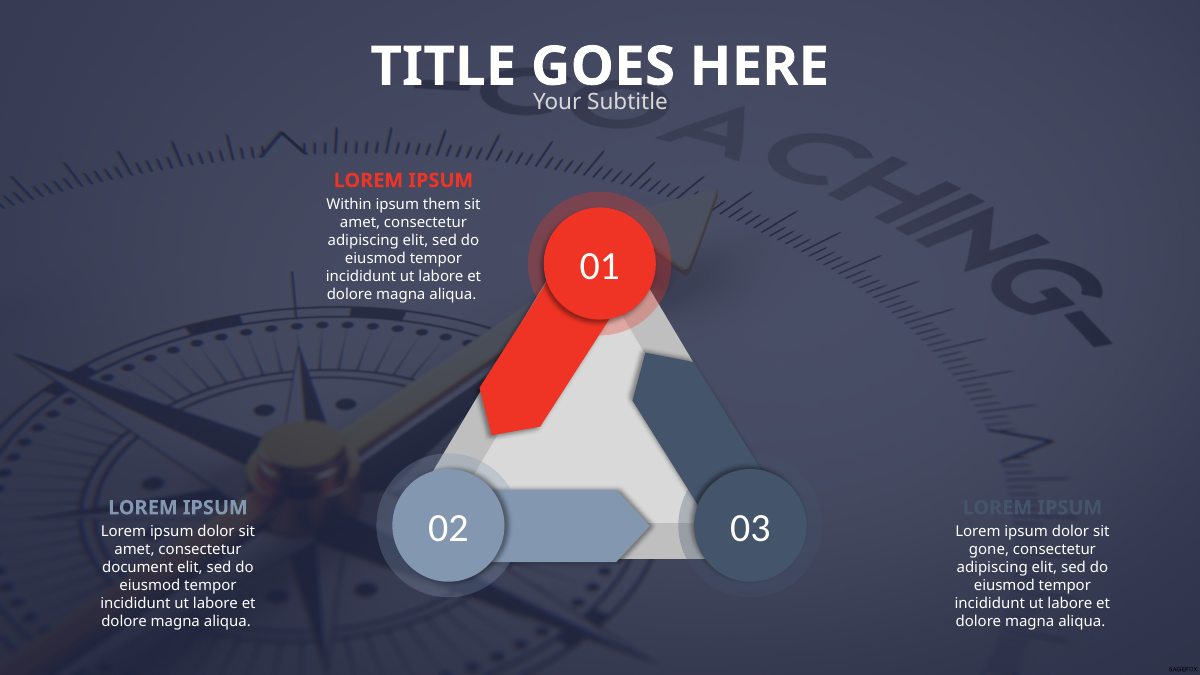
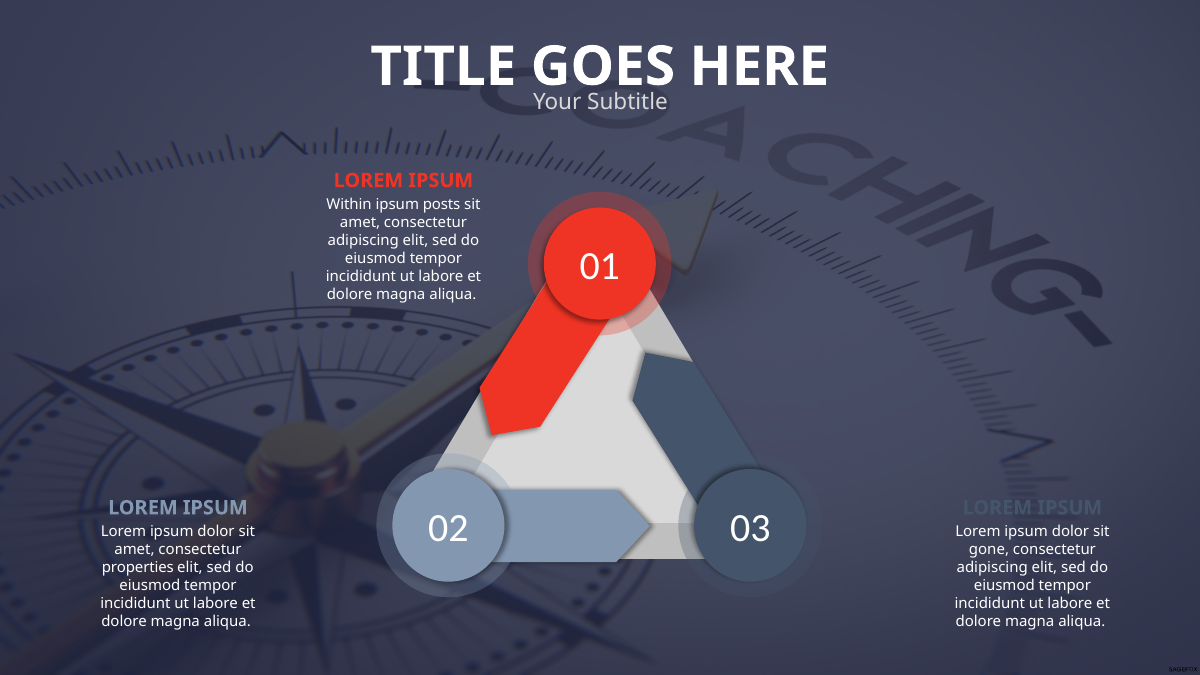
them: them -> posts
document: document -> properties
